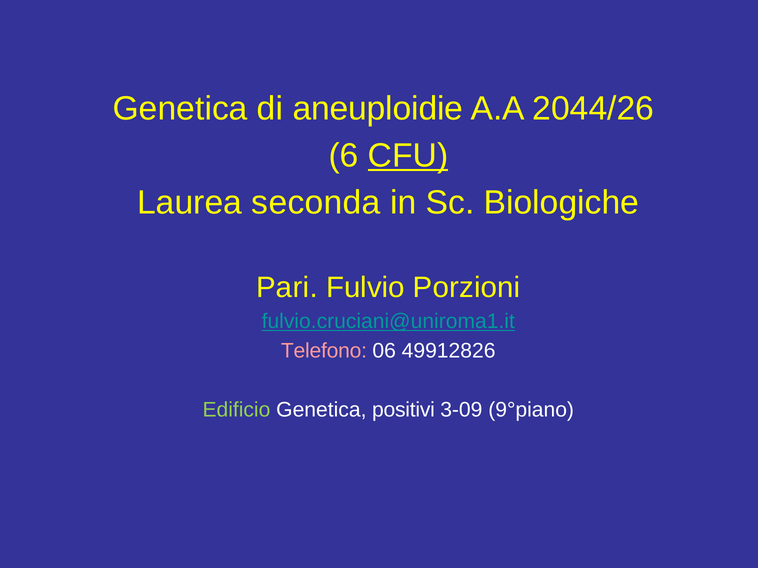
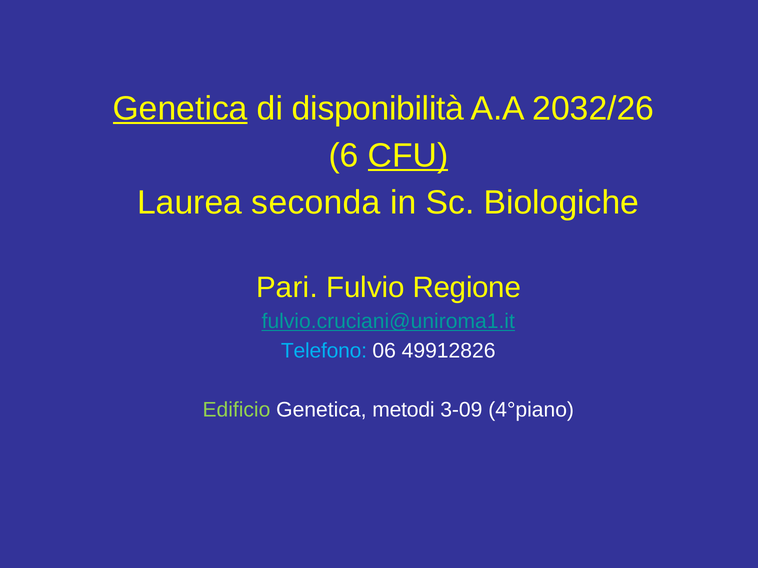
Genetica at (180, 108) underline: none -> present
aneuploidie: aneuploidie -> disponibilità
2044/26: 2044/26 -> 2032/26
Porzioni: Porzioni -> Regione
Telefono colour: pink -> light blue
positivi: positivi -> metodi
9°piano: 9°piano -> 4°piano
